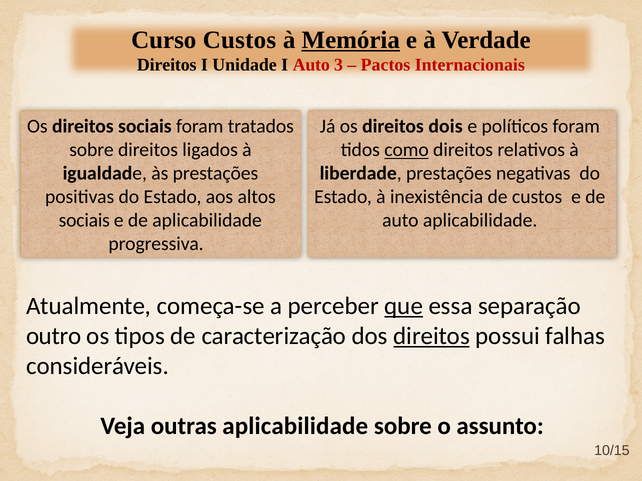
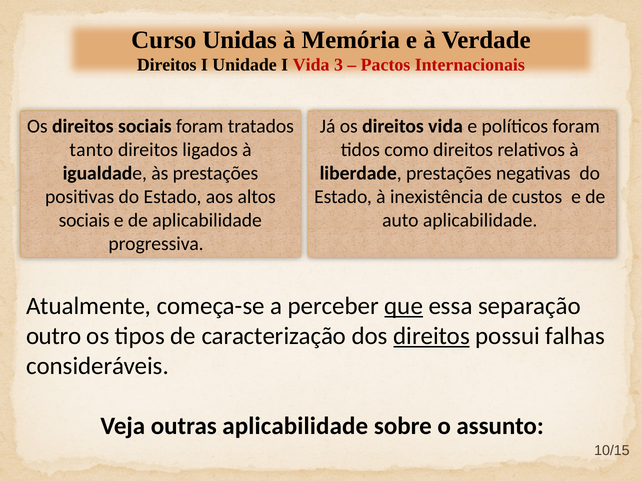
Curso Custos: Custos -> Unidas
Memória underline: present -> none
I Auto: Auto -> Vida
direitos dois: dois -> vida
sobre at (92, 150): sobre -> tanto
como underline: present -> none
